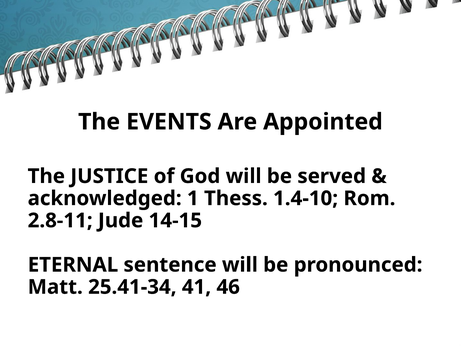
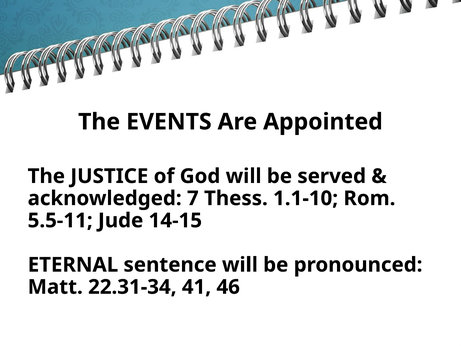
1: 1 -> 7
1.4-10: 1.4-10 -> 1.1-10
2.8-11: 2.8-11 -> 5.5-11
25.41-34: 25.41-34 -> 22.31-34
